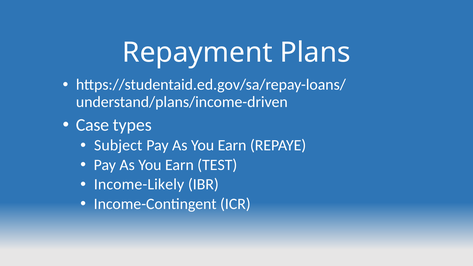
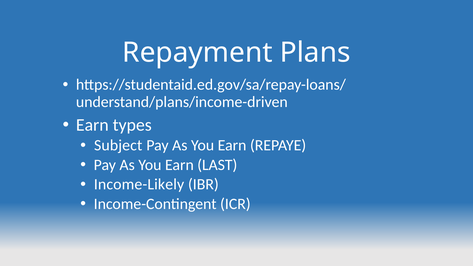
Case at (92, 125): Case -> Earn
TEST: TEST -> LAST
